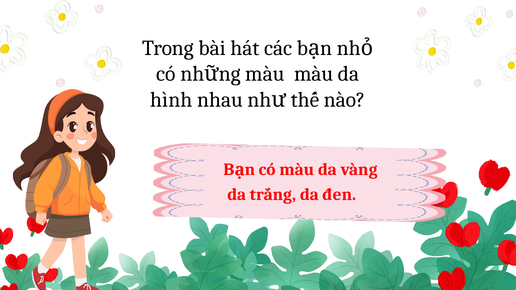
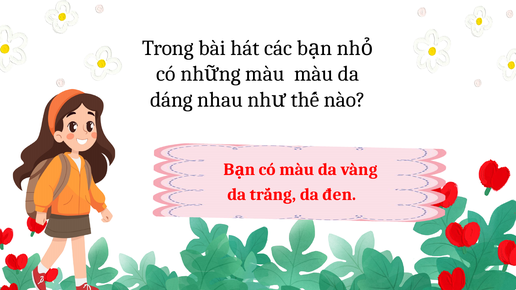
hình: hình -> dáng
